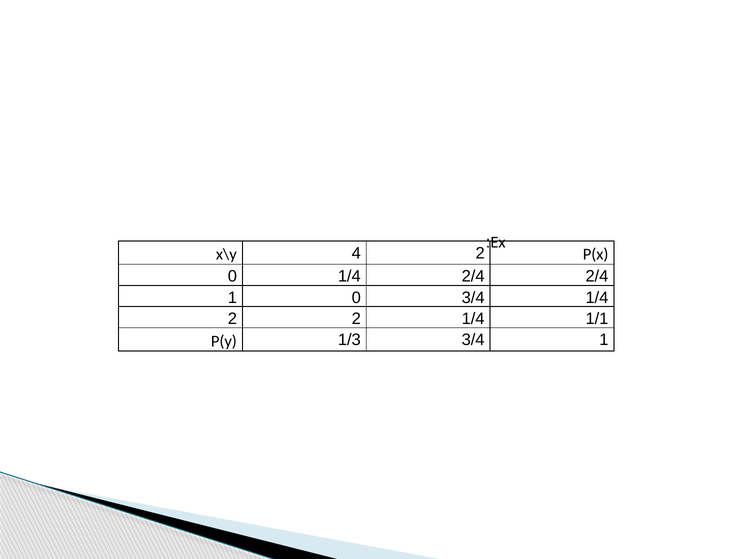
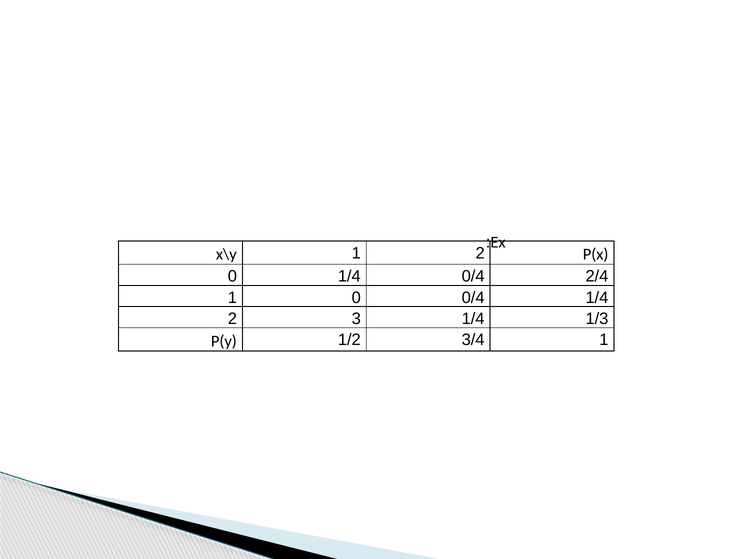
x\y 4: 4 -> 1
1/4 2/4: 2/4 -> 0/4
0 3/4: 3/4 -> 0/4
2 2: 2 -> 3
1/1: 1/1 -> 1/3
1/3: 1/3 -> 1/2
